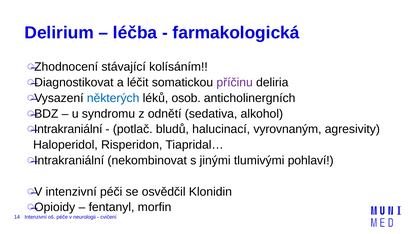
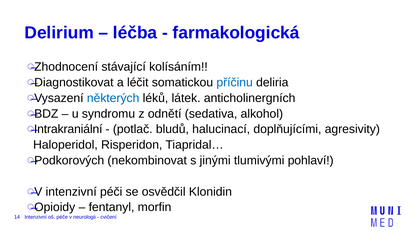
příčinu colour: purple -> blue
osob: osob -> látek
vyrovnaným: vyrovnaným -> doplňujícími
Intrakraniální at (69, 160): Intrakraniální -> Podkorových
